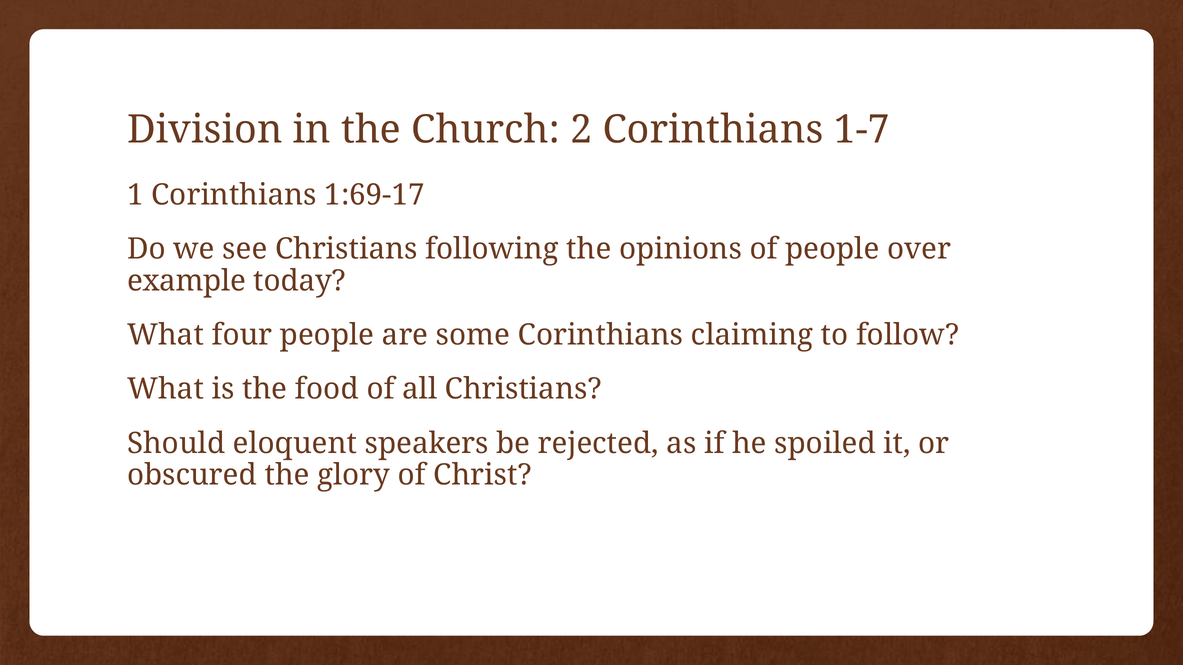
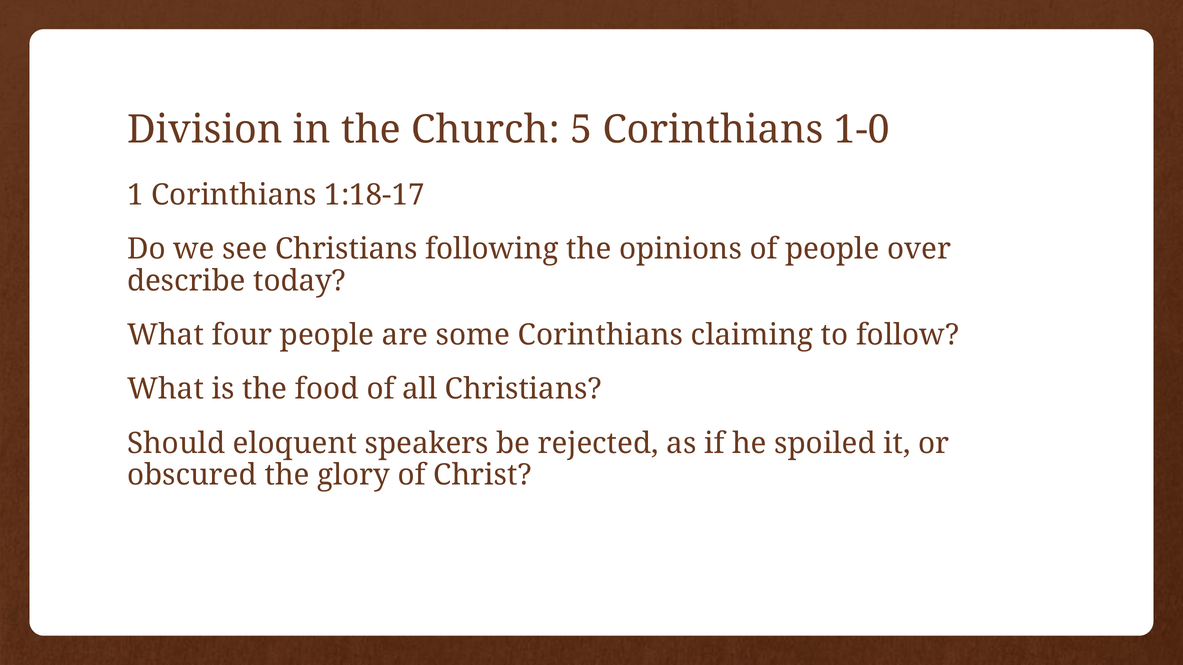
2: 2 -> 5
1-7: 1-7 -> 1-0
1:69-17: 1:69-17 -> 1:18-17
example: example -> describe
